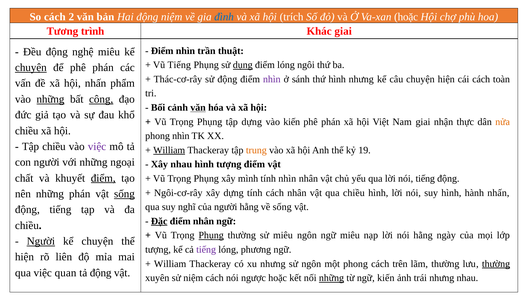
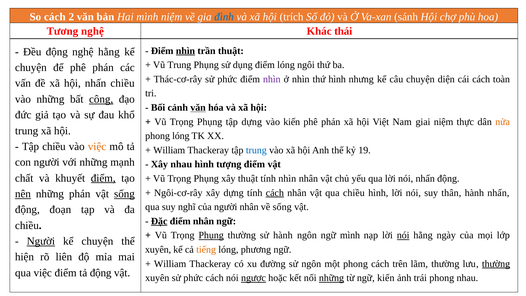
Hai động: động -> mình
Va-xan hoặc: hoặc -> sánh
Tương trình: trình -> nghệ
Khác giai: giai -> thái
nhìn at (185, 51) underline: none -> present
nghệ miêu: miêu -> hằng
Vũ Tiếng: Tiếng -> Trung
dụng underline: present -> none
chuyện at (31, 68) underline: present -> none
Thác-cơ-rây sử động: động -> phức
ở sánh: sánh -> nhìn
chuyện hiện: hiện -> diện
nhấn phẩm: phẩm -> chiều
những at (50, 99) underline: present -> none
giai nhận: nhận -> niệm
chiều at (27, 131): chiều -> trung
phong nhìn: nhìn -> lóng
việc at (97, 146) colour: purple -> orange
William at (169, 150) underline: present -> none
trung at (256, 150) colour: orange -> blue
ngoại: ngoại -> mạnh
xây mình: mình -> thuật
nói tiếng: tiếng -> nhấn
cách at (275, 193) underline: none -> present
suy hình: hình -> thân
nên underline: none -> present
người hằng: hằng -> nhân
động tiếng: tiếng -> đoạn
sử miêu: miêu -> hành
ngữ miêu: miêu -> mình
nói at (403, 235) underline: none -> present
tượng at (158, 250): tượng -> xuyên
tiếng at (206, 250) colour: purple -> orange
xu nhưng: nhưng -> đường
việc quan: quan -> điểm
xuyên sử niệm: niệm -> phức
ngược underline: none -> present
trái nhưng: nhưng -> phong
